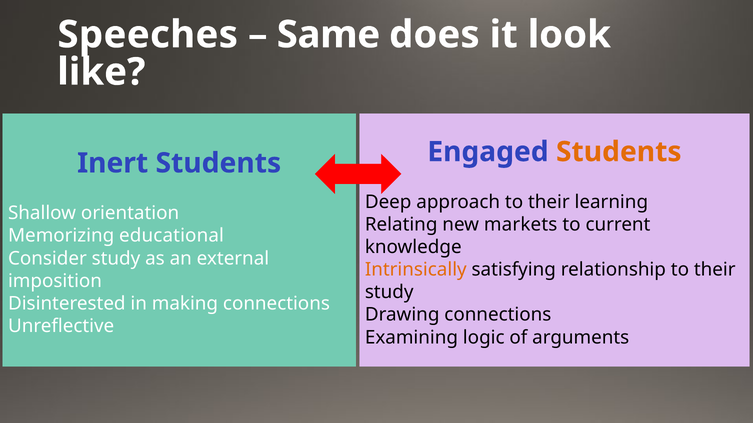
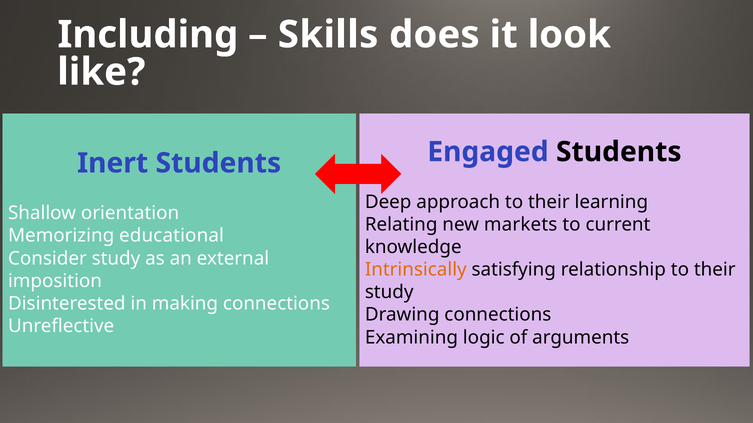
Speeches: Speeches -> Including
Same: Same -> Skills
Students at (619, 152) colour: orange -> black
